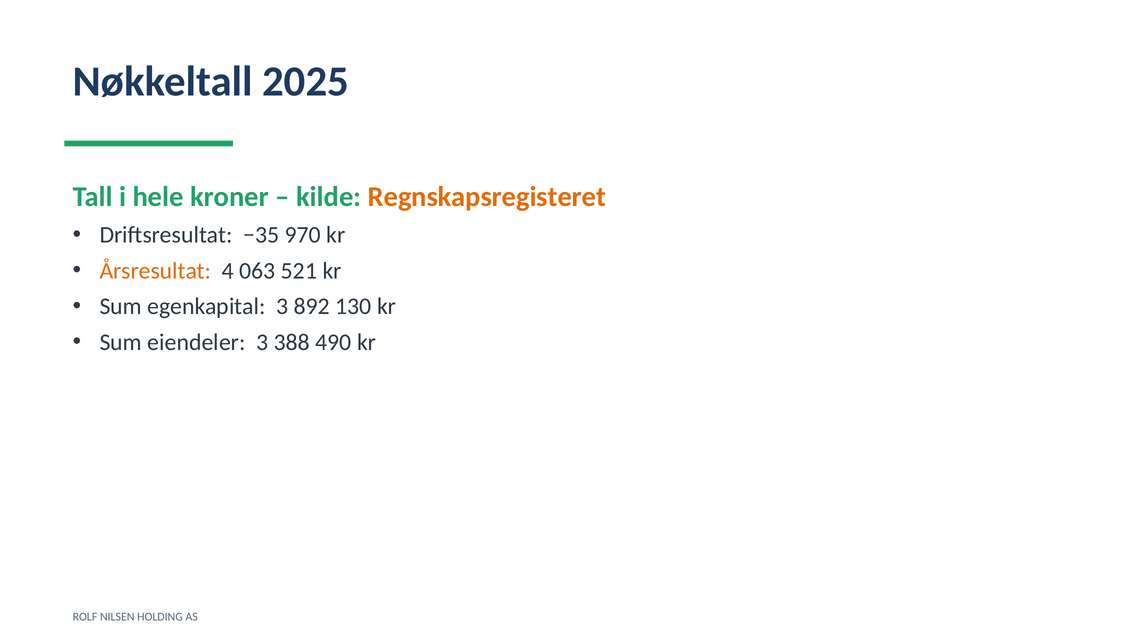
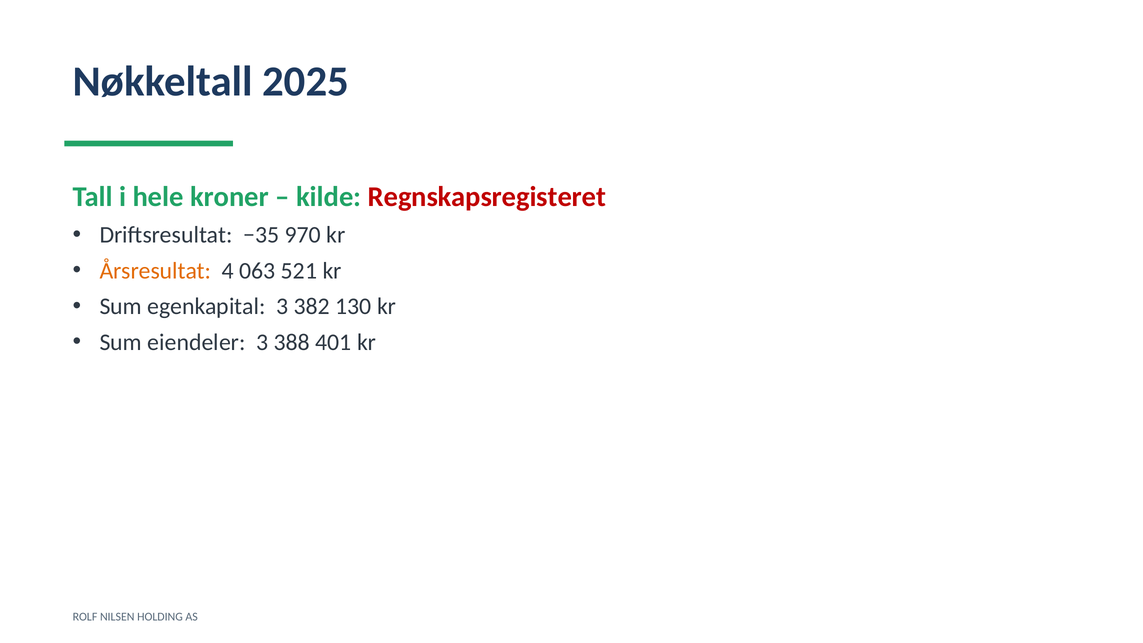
Regnskapsregisteret colour: orange -> red
892: 892 -> 382
490: 490 -> 401
